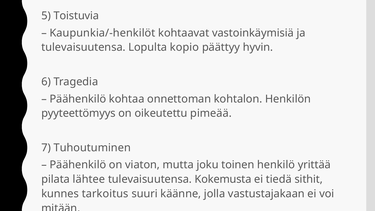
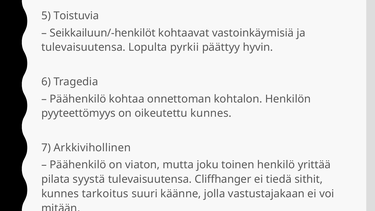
Kaupunkia/-henkilöt: Kaupunkia/-henkilöt -> Seikkailuun/-henkilöt
kopio: kopio -> pyrkii
oikeutettu pimeää: pimeää -> kunnes
Tuhoutuminen: Tuhoutuminen -> Arkkivihollinen
lähtee: lähtee -> syystä
Kokemusta: Kokemusta -> Cliffhanger
